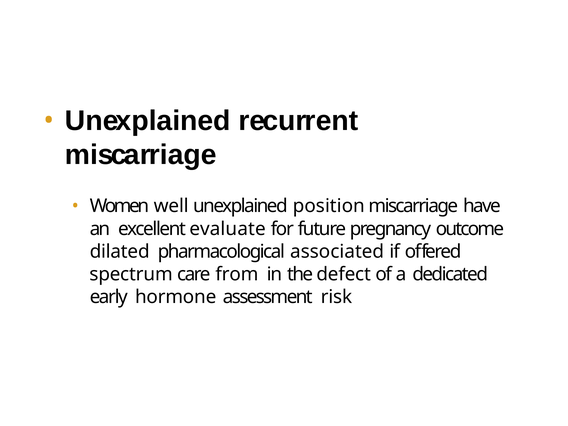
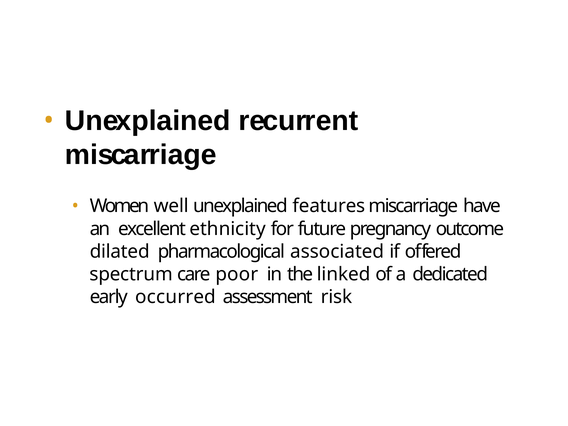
position: position -> features
evaluate: evaluate -> ethnicity
from: from -> poor
defect: defect -> linked
hormone: hormone -> occurred
